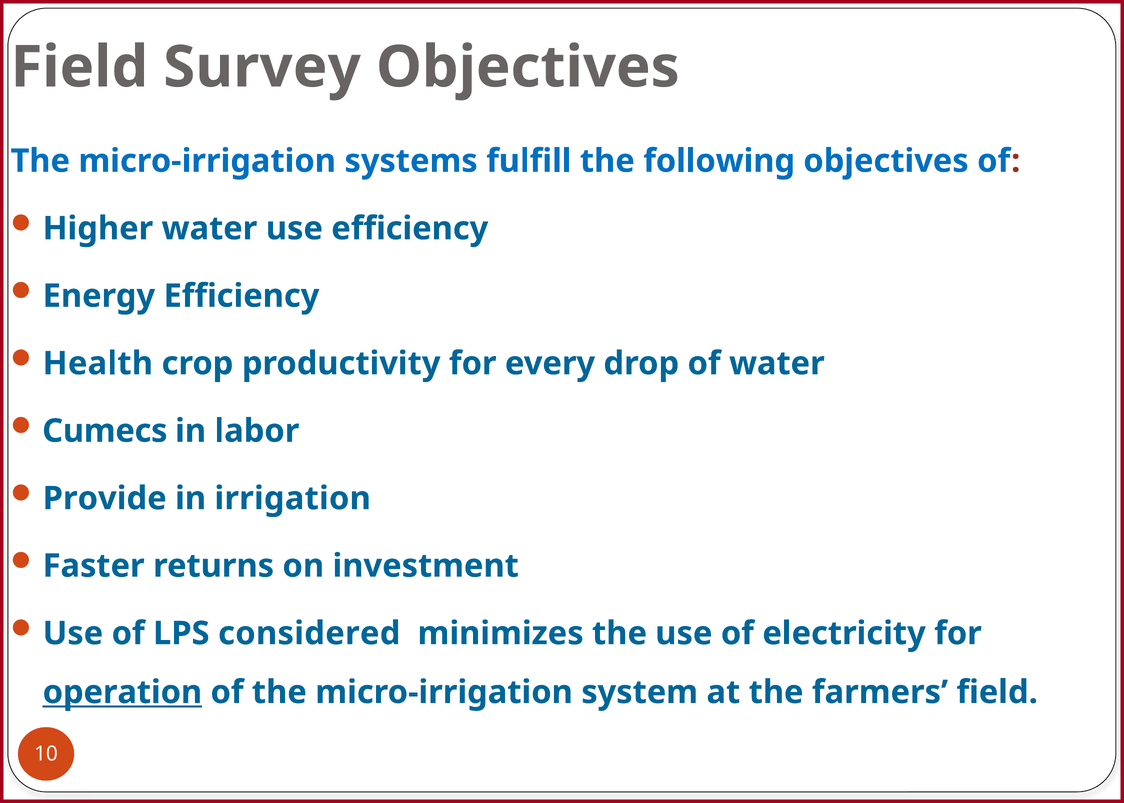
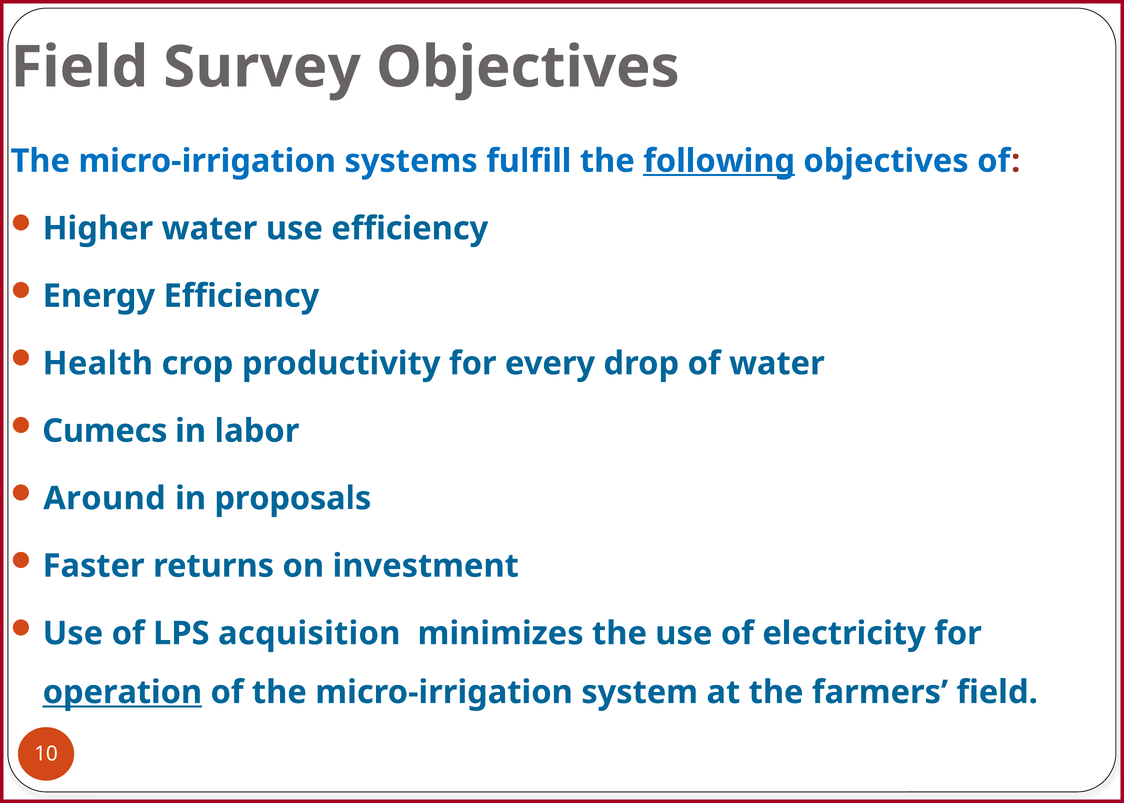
following underline: none -> present
Provide: Provide -> Around
irrigation: irrigation -> proposals
considered: considered -> acquisition
